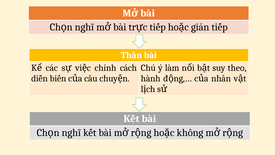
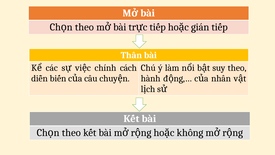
nghĩ at (84, 27): nghĩ -> theo
nghĩ at (71, 132): nghĩ -> theo
